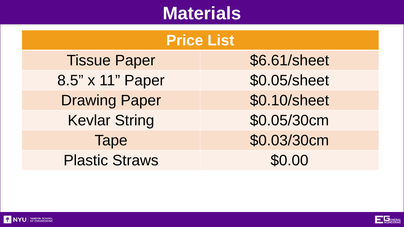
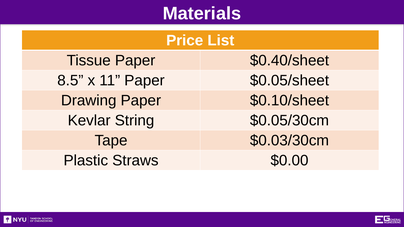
$6.61/sheet: $6.61/sheet -> $0.40/sheet
